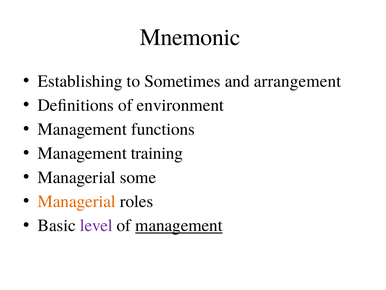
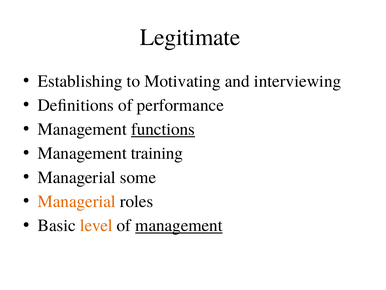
Mnemonic: Mnemonic -> Legitimate
Sometimes: Sometimes -> Motivating
arrangement: arrangement -> interviewing
environment: environment -> performance
functions underline: none -> present
level colour: purple -> orange
